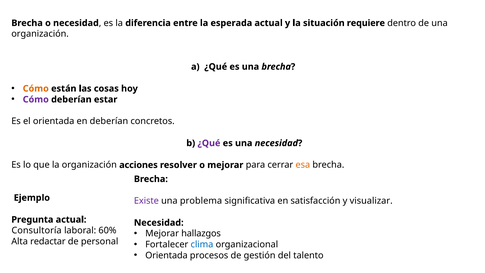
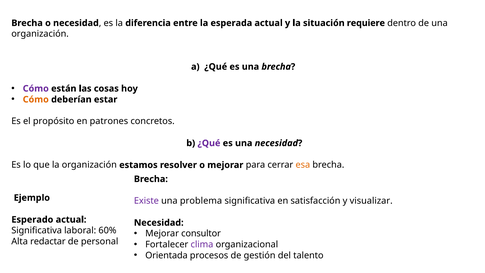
Cómo at (36, 88) colour: orange -> purple
Cómo at (36, 99) colour: purple -> orange
el orientada: orientada -> propósito
en deberían: deberían -> patrones
acciones: acciones -> estamos
Pregunta: Pregunta -> Esperado
Consultoría at (37, 230): Consultoría -> Significativa
hallazgos: hallazgos -> consultor
clima colour: blue -> purple
